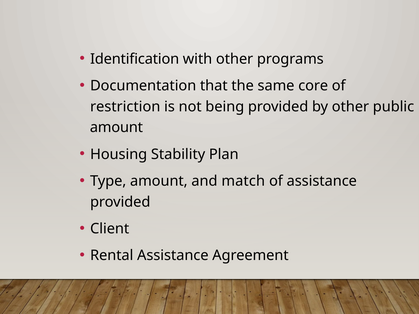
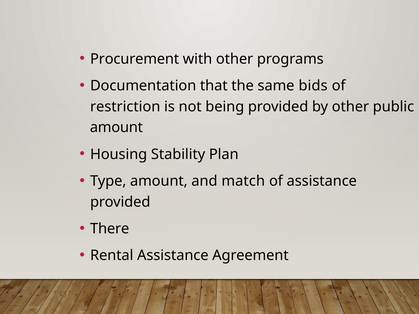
Identification: Identification -> Procurement
core: core -> bids
Client: Client -> There
